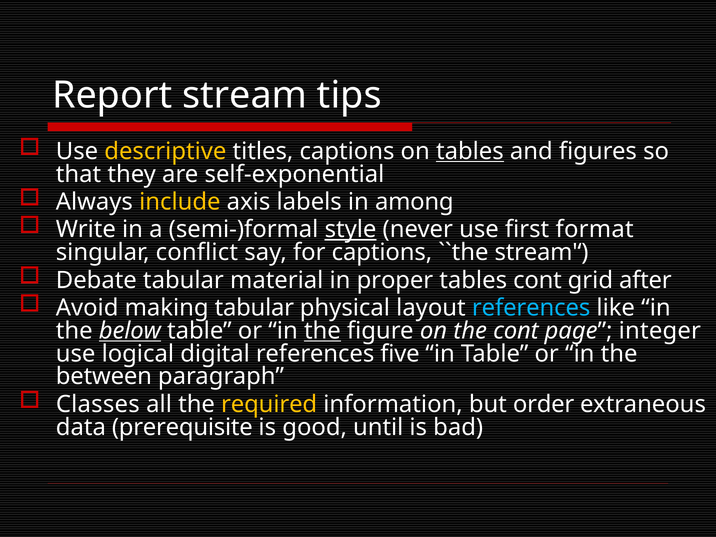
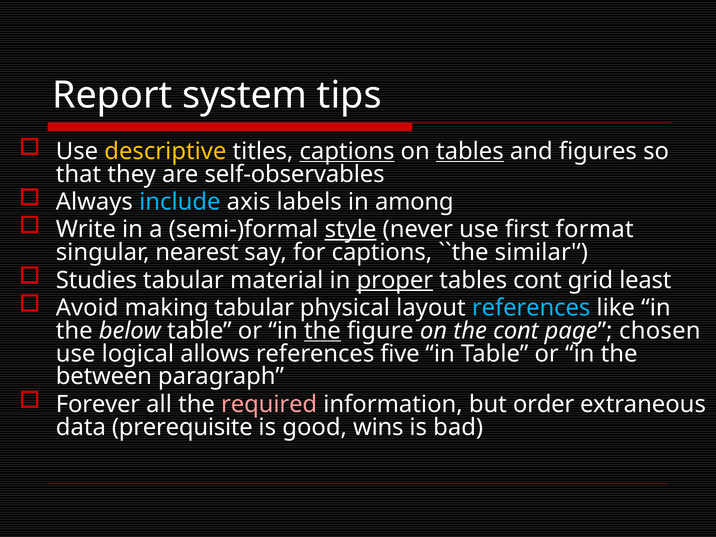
stream: stream -> system
captions at (347, 151) underline: none -> present
self-exponential: self-exponential -> self-observables
include colour: yellow -> light blue
conflict: conflict -> nearest
stream'‘: stream'‘ -> similar'‘
Debate: Debate -> Studies
proper underline: none -> present
after: after -> least
below underline: present -> none
integer: integer -> chosen
digital: digital -> allows
Classes: Classes -> Forever
required colour: yellow -> pink
until: until -> wins
